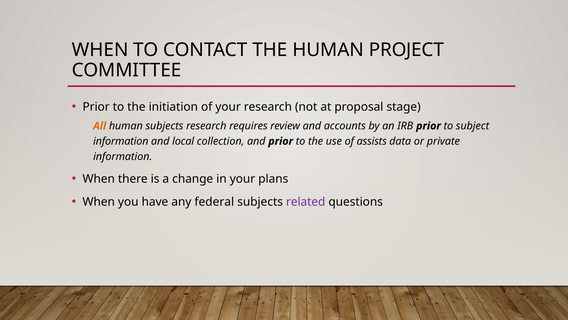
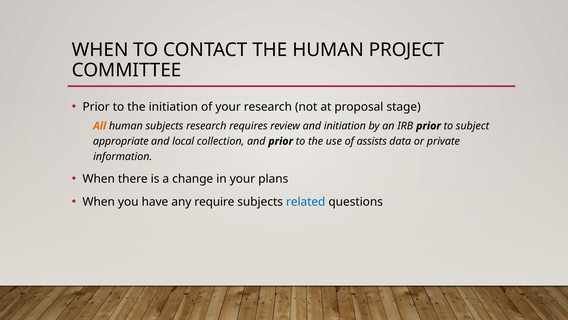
and accounts: accounts -> initiation
information at (121, 141): information -> appropriate
federal: federal -> require
related colour: purple -> blue
